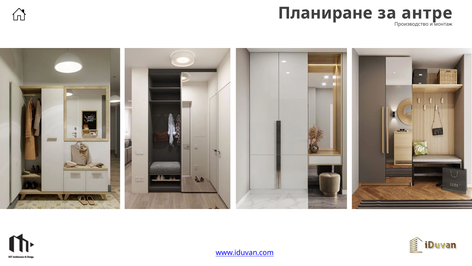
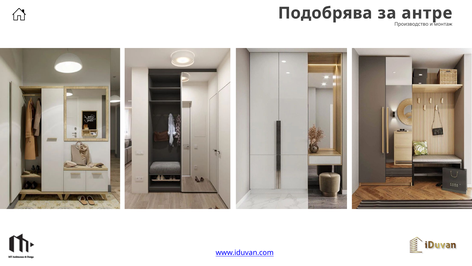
Планиране: Планиране -> Подобрява
